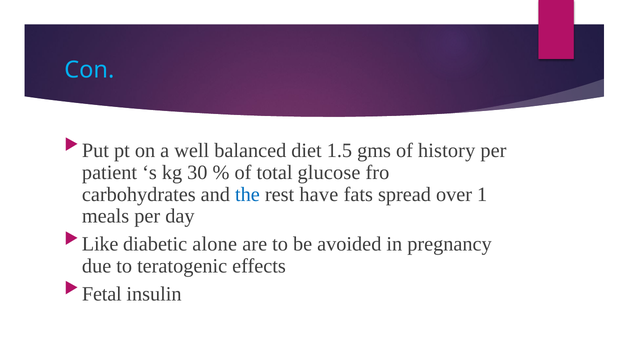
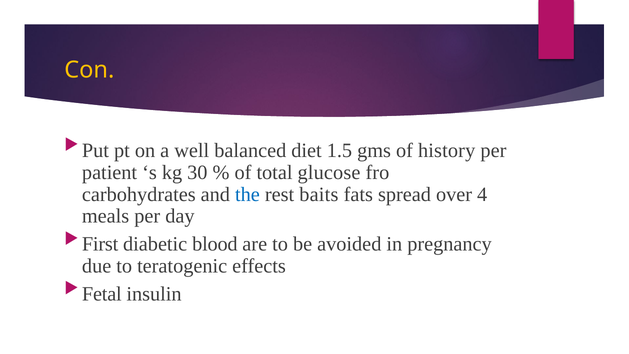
Con colour: light blue -> yellow
have: have -> baits
1: 1 -> 4
Like: Like -> First
alone: alone -> blood
